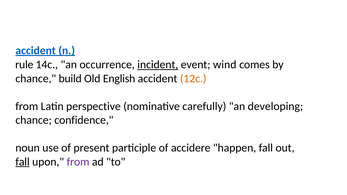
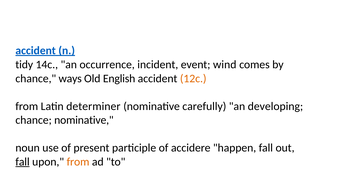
rule: rule -> tidy
incident underline: present -> none
build: build -> ways
perspective: perspective -> determiner
chance confidence: confidence -> nominative
from at (78, 162) colour: purple -> orange
